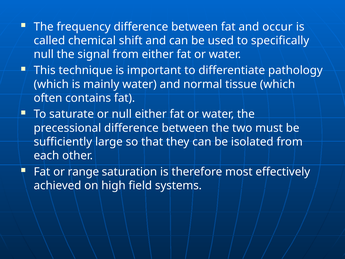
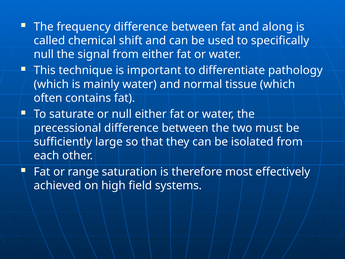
occur: occur -> along
